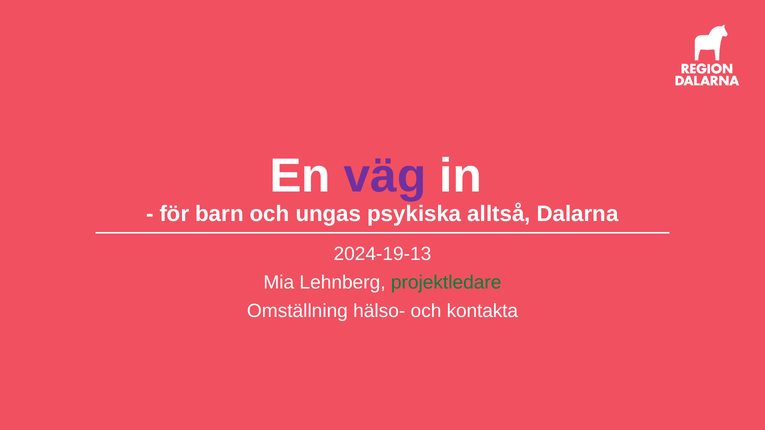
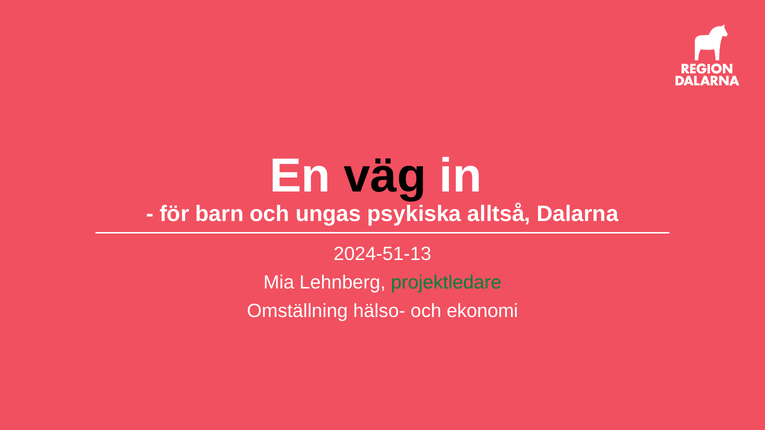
väg colour: purple -> black
2024-19-13: 2024-19-13 -> 2024-51-13
kontakta: kontakta -> ekonomi
